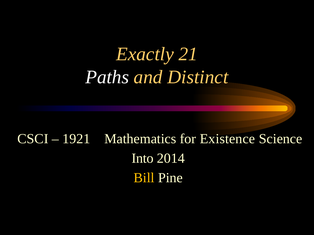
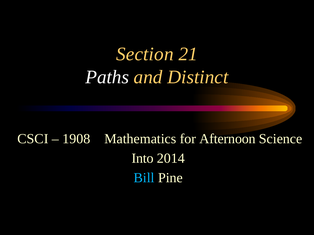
Exactly: Exactly -> Section
1921: 1921 -> 1908
Existence: Existence -> Afternoon
Bill colour: yellow -> light blue
